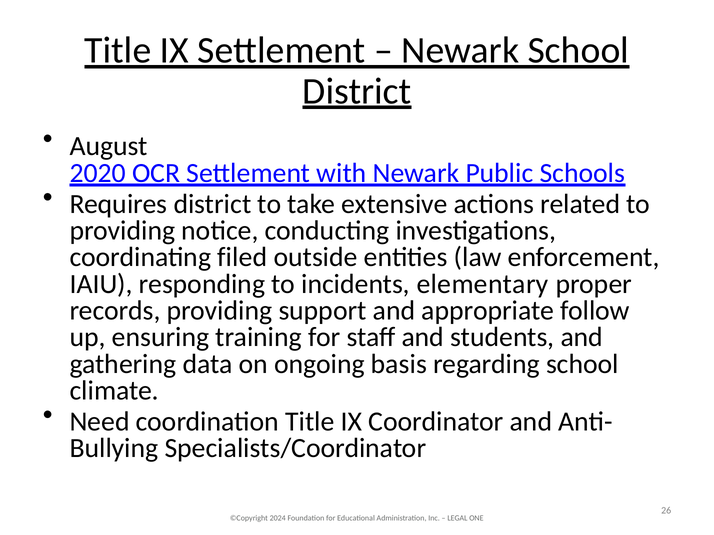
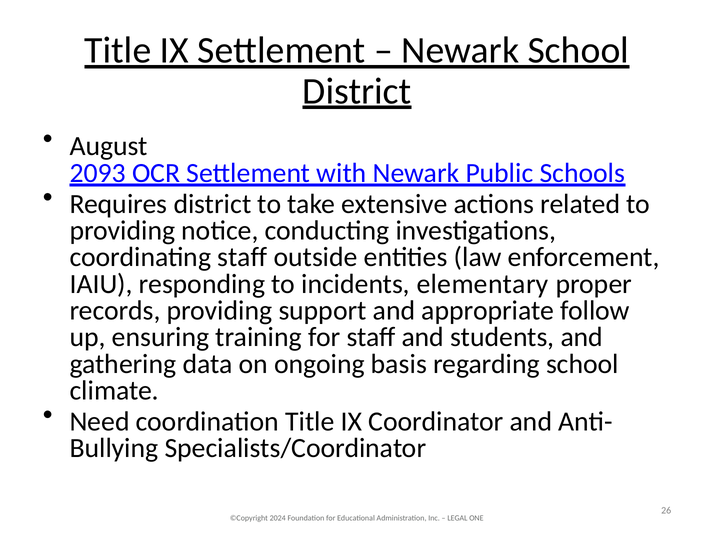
2020: 2020 -> 2093
coordinating filed: filed -> staff
